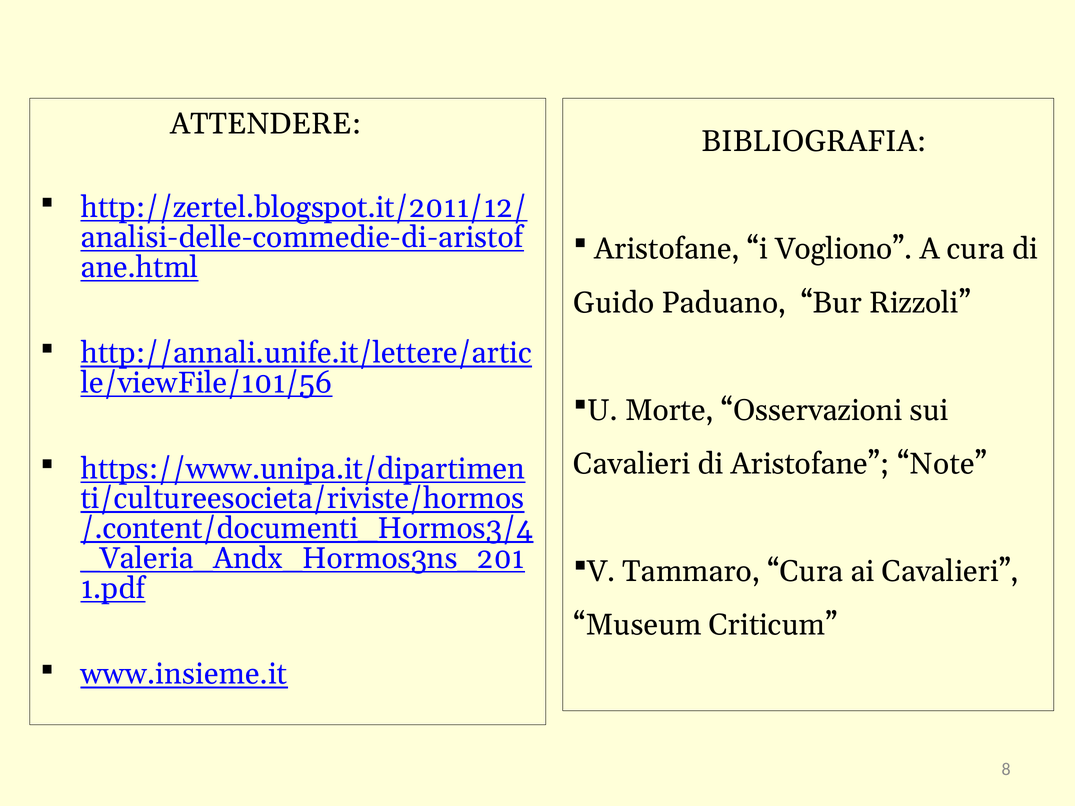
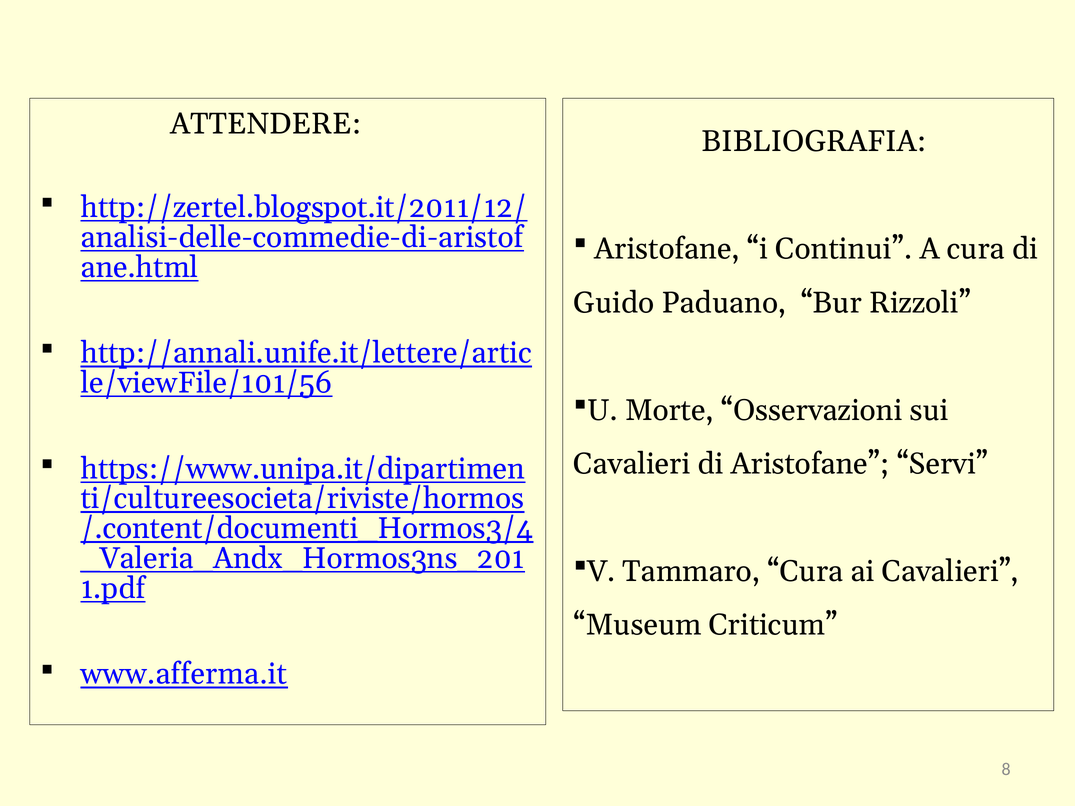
Vogliono: Vogliono -> Continui
Note: Note -> Servi
www.insieme.it: www.insieme.it -> www.afferma.it
